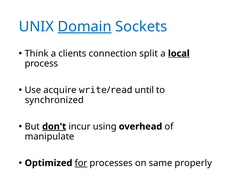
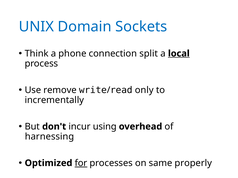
Domain underline: present -> none
clients: clients -> phone
acquire: acquire -> remove
until: until -> only
synchronized: synchronized -> incrementally
don't underline: present -> none
manipulate: manipulate -> harnessing
